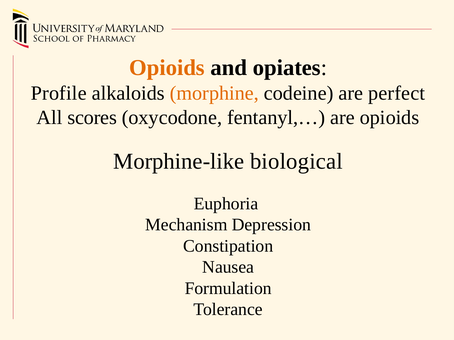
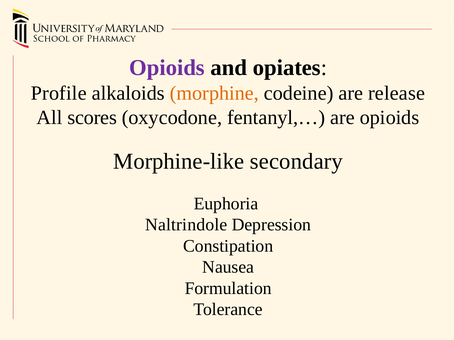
Opioids at (167, 68) colour: orange -> purple
perfect: perfect -> release
biological: biological -> secondary
Mechanism: Mechanism -> Naltrindole
